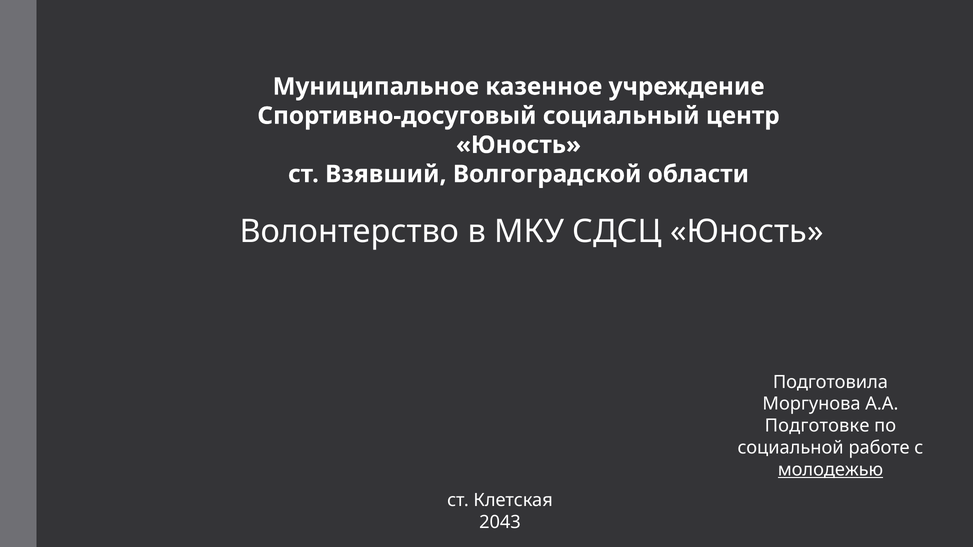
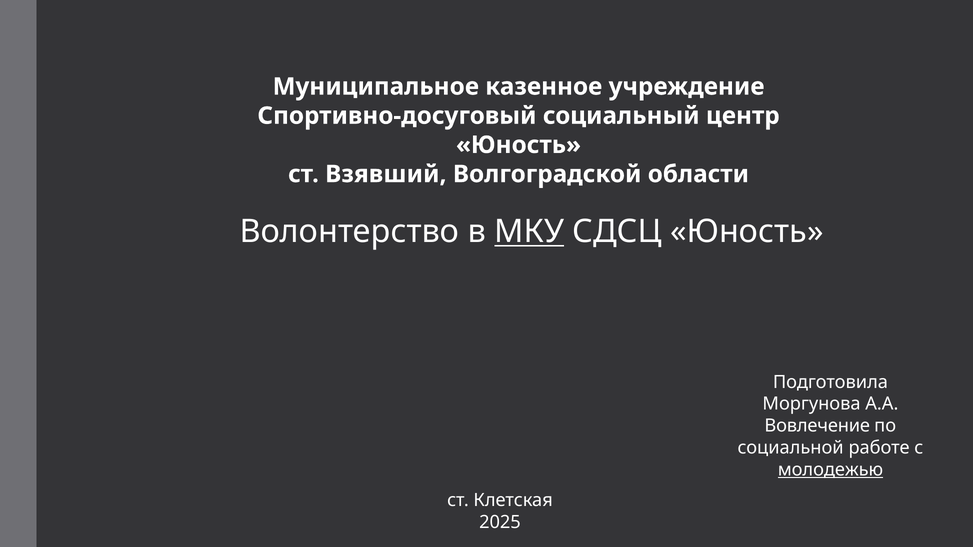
МКУ underline: none -> present
Подготовке: Подготовке -> Вовлечение
2043: 2043 -> 2025
